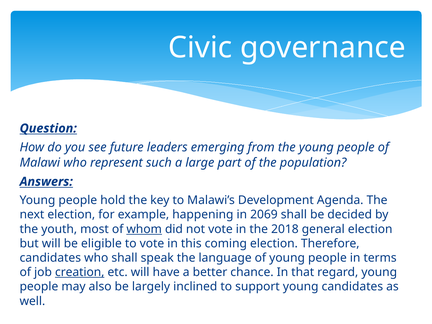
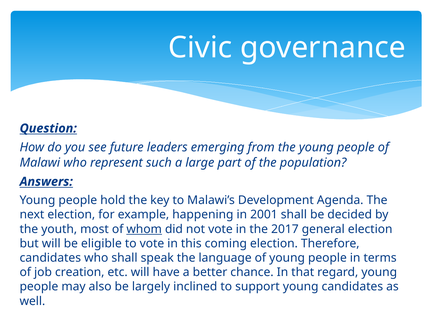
2069: 2069 -> 2001
2018: 2018 -> 2017
creation underline: present -> none
